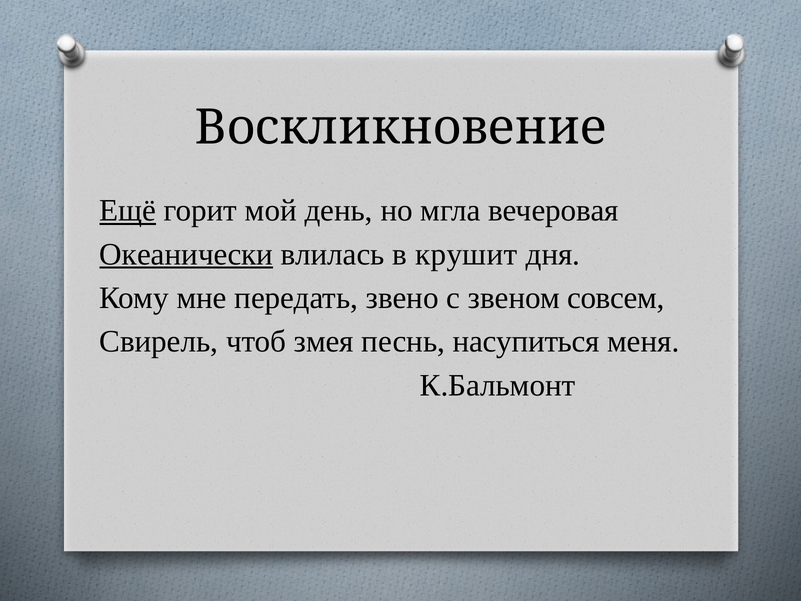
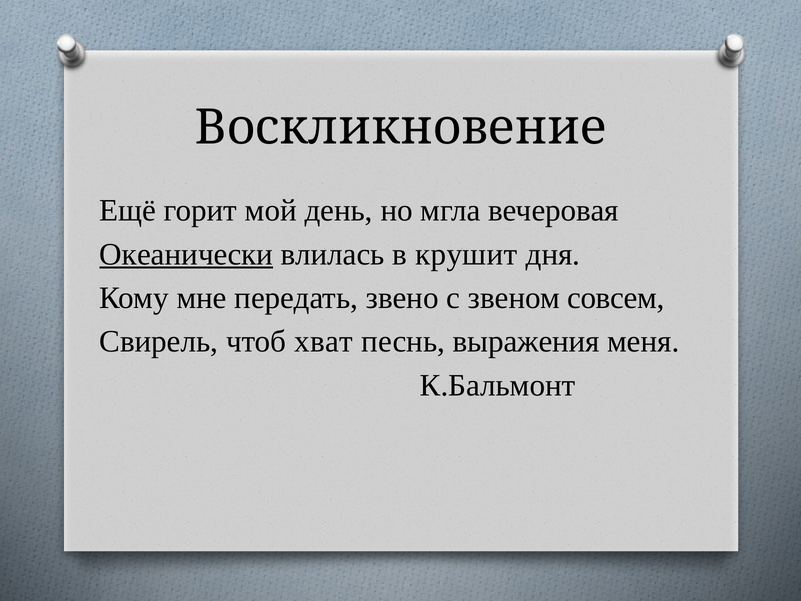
Ещё underline: present -> none
змея: змея -> хват
насупиться: насупиться -> выражения
